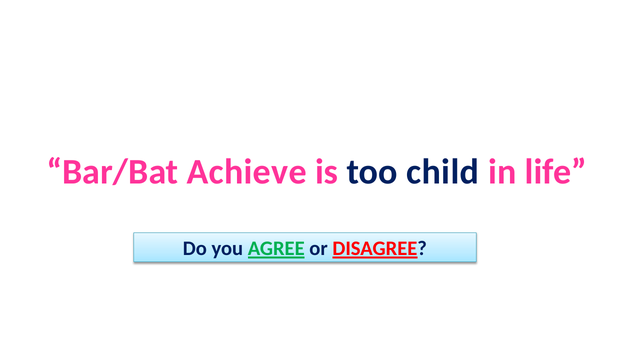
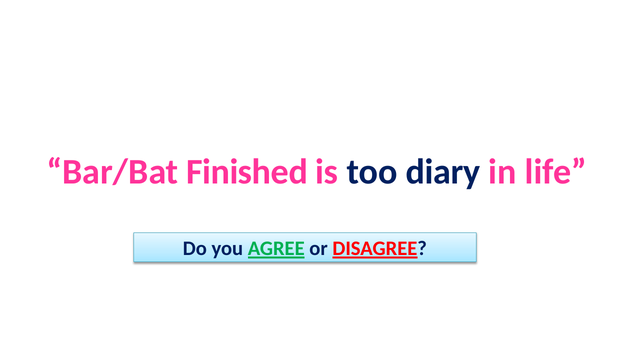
Achieve: Achieve -> Finished
child: child -> diary
